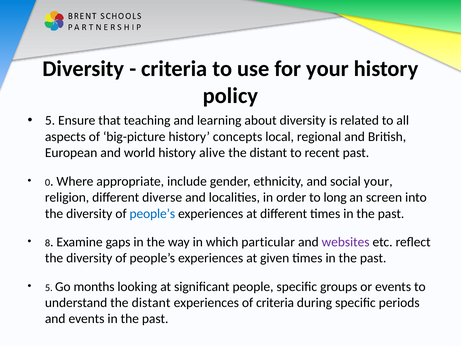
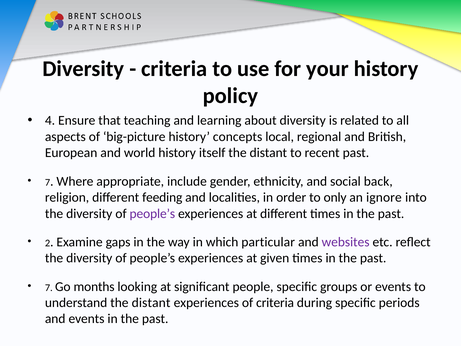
5 at (50, 120): 5 -> 4
alive: alive -> itself
0 at (48, 182): 0 -> 7
social your: your -> back
diverse: diverse -> feeding
long: long -> only
screen: screen -> ignore
people’s at (152, 213) colour: blue -> purple
8: 8 -> 2
5 at (49, 287): 5 -> 7
